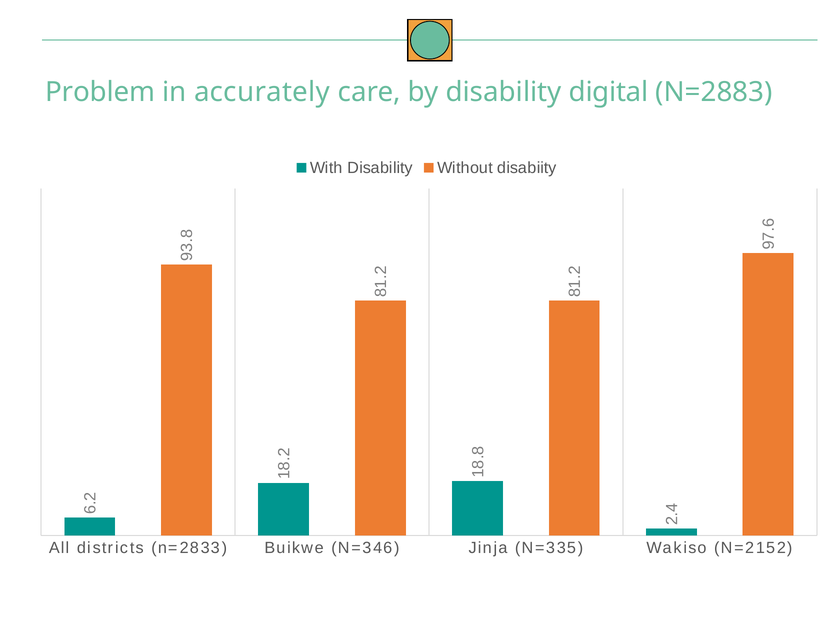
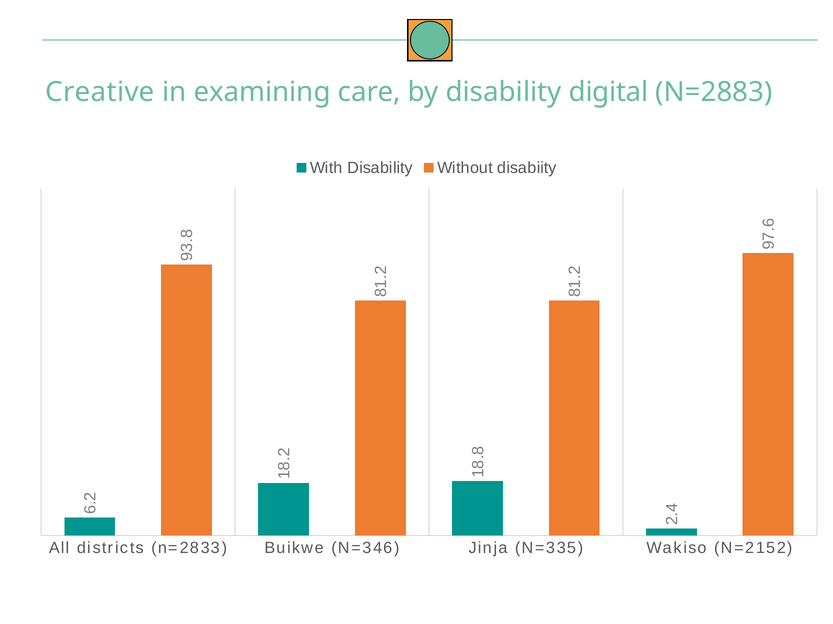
Problem: Problem -> Creative
accurately: accurately -> examining
